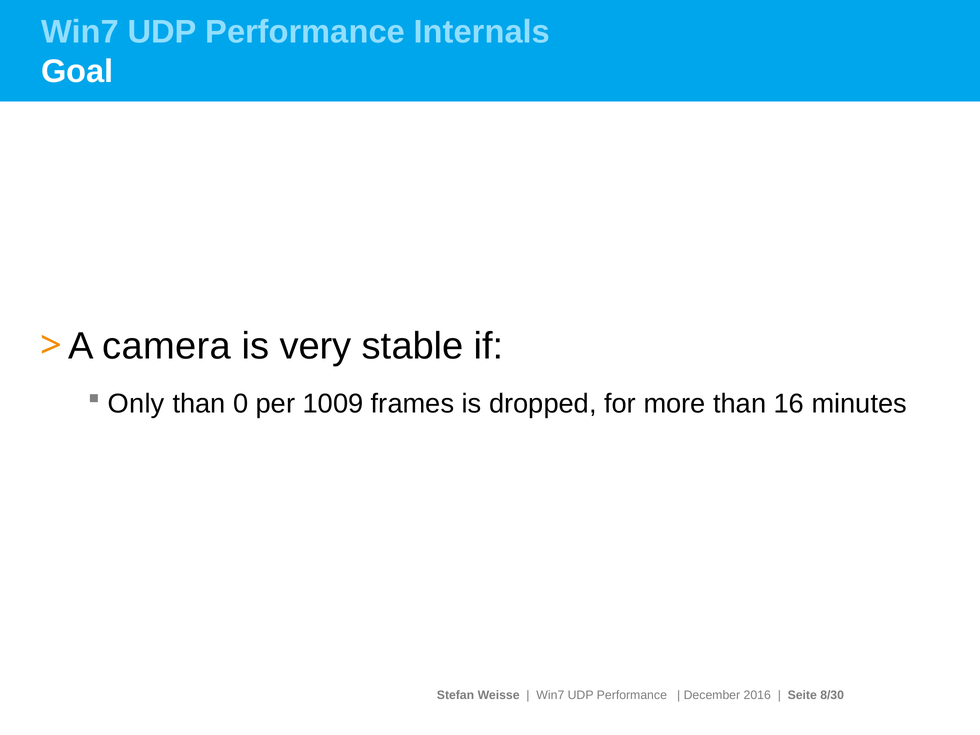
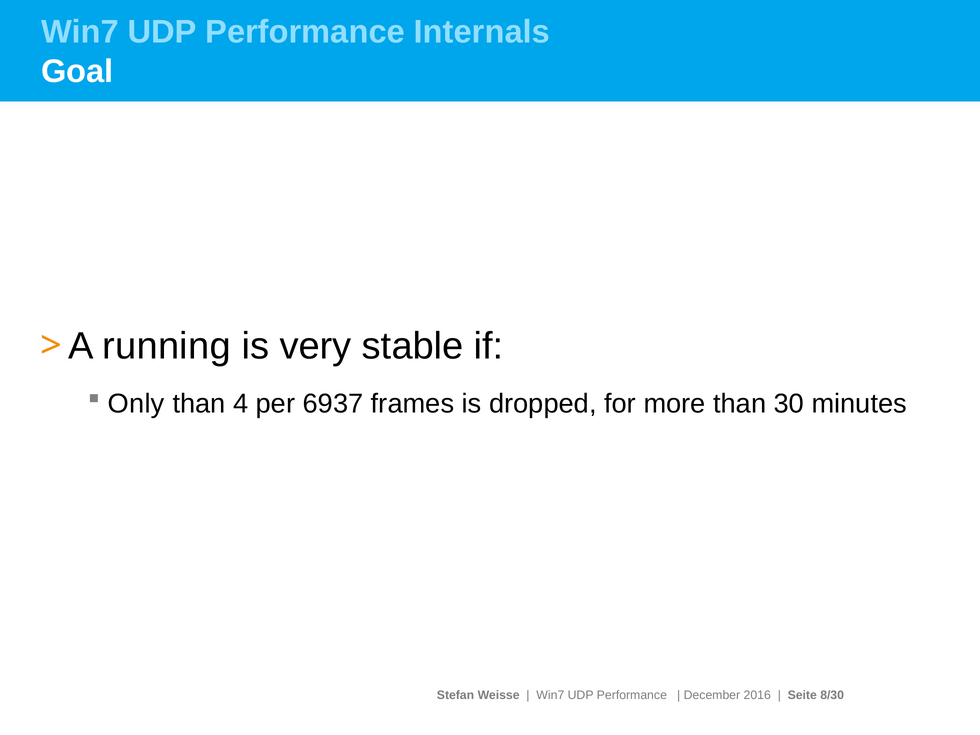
camera: camera -> running
0: 0 -> 4
1009: 1009 -> 6937
16: 16 -> 30
